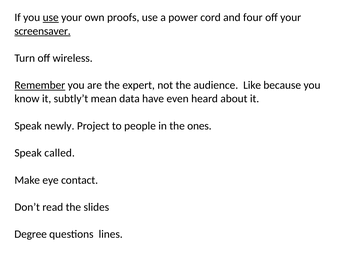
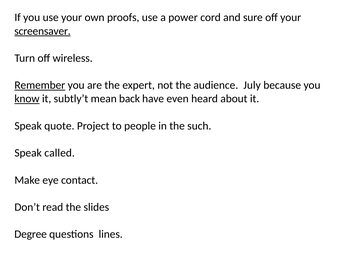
use at (51, 18) underline: present -> none
four: four -> sure
Like: Like -> July
know underline: none -> present
data: data -> back
newly: newly -> quote
ones: ones -> such
